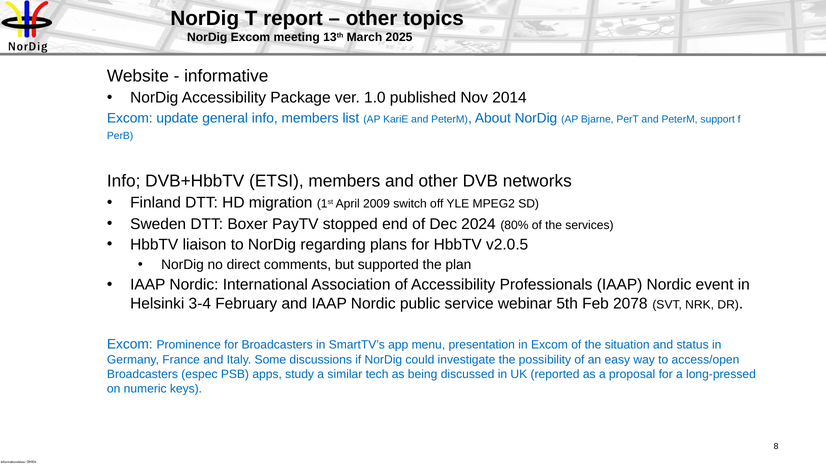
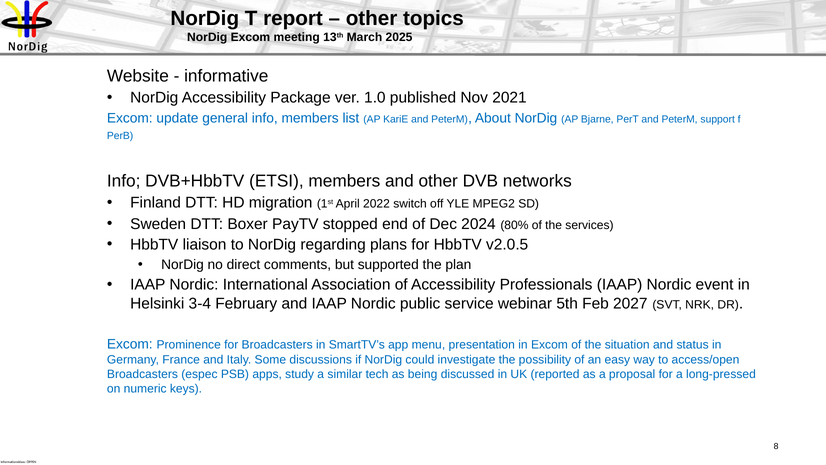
2014: 2014 -> 2021
2009: 2009 -> 2022
2078: 2078 -> 2027
